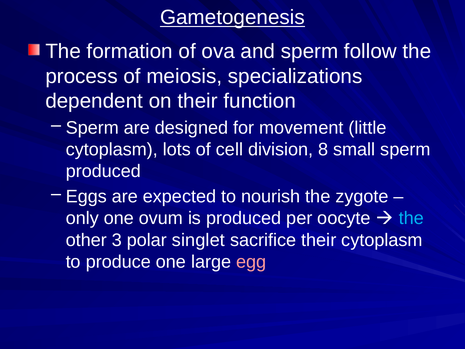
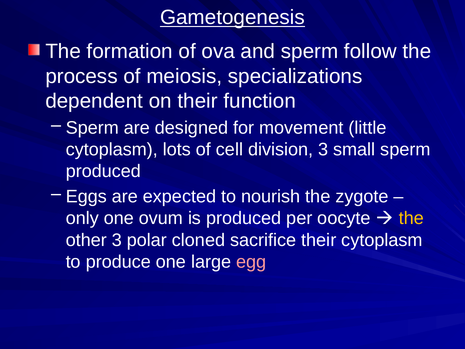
division 8: 8 -> 3
the at (411, 218) colour: light blue -> yellow
singlet: singlet -> cloned
